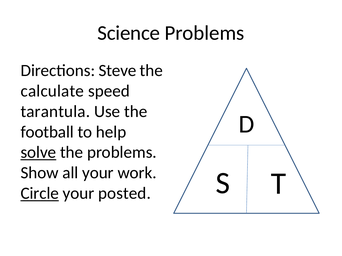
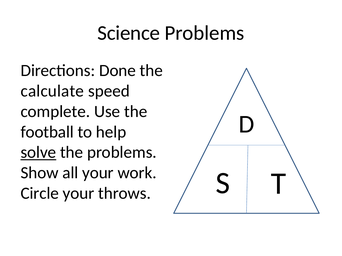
Steve: Steve -> Done
tarantula: tarantula -> complete
Circle underline: present -> none
posted: posted -> throws
